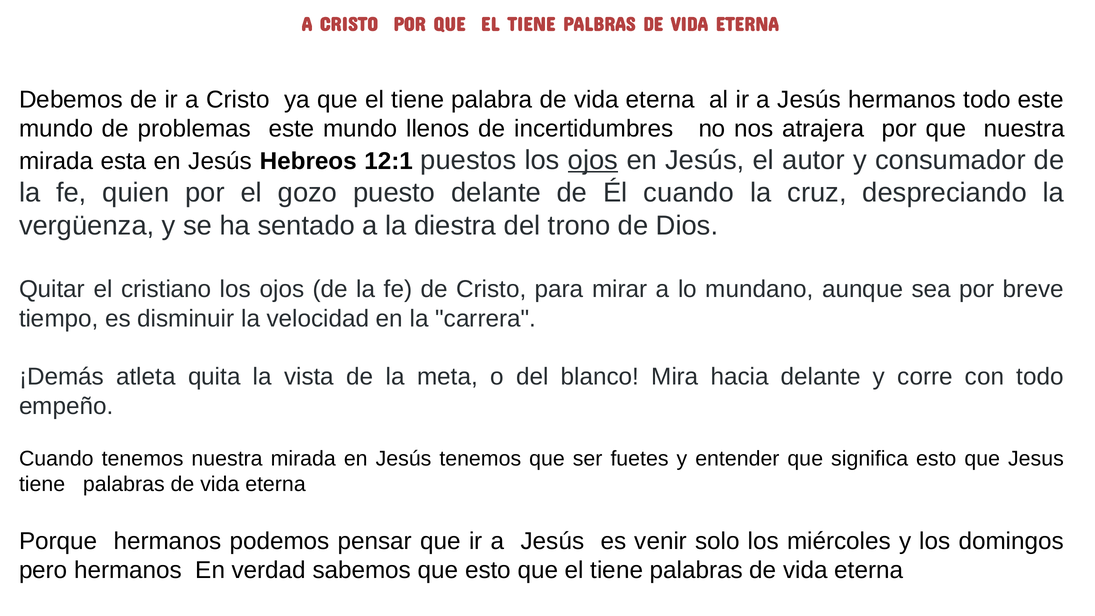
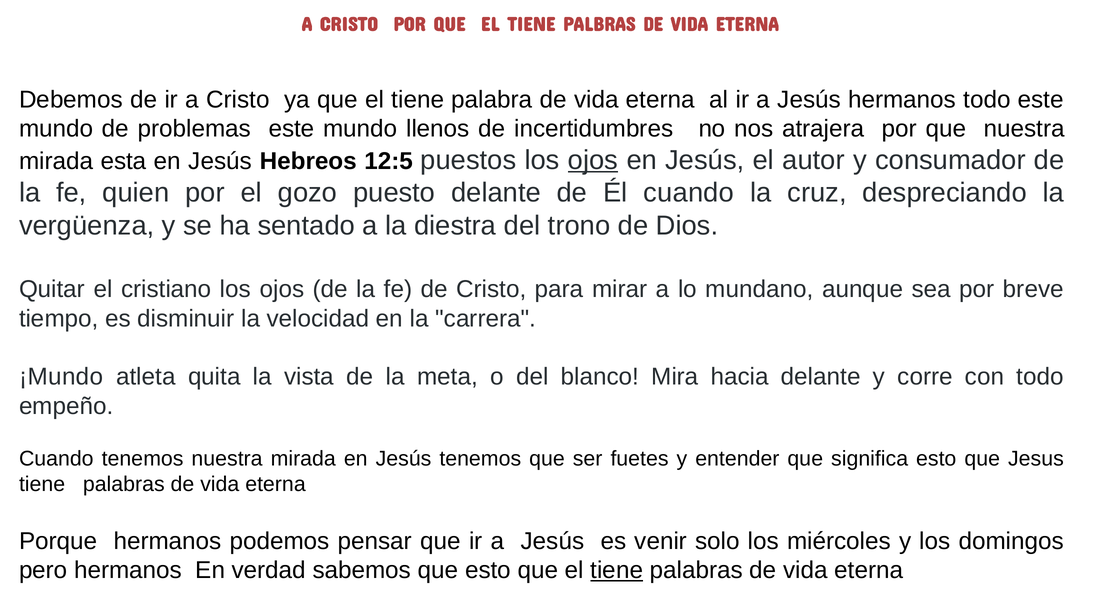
12:1: 12:1 -> 12:5
¡Demás: ¡Demás -> ¡Mundo
tiene at (617, 570) underline: none -> present
